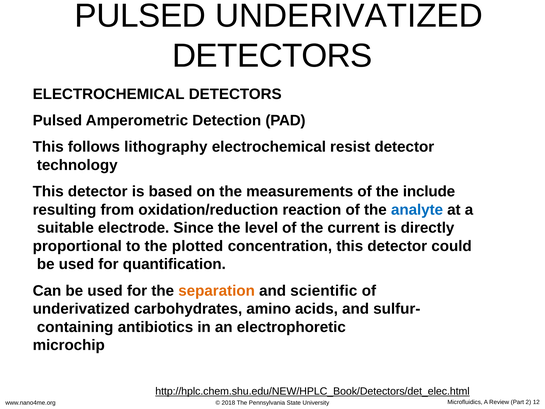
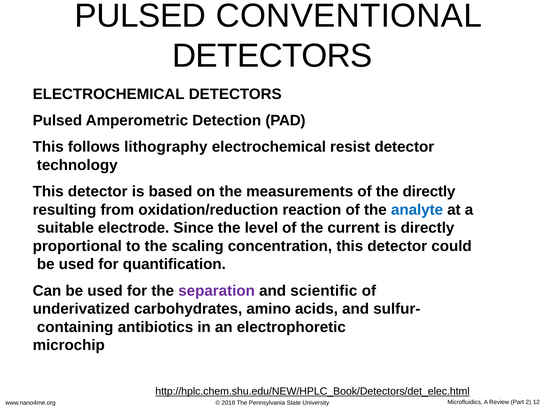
PULSED UNDERIVATIZED: UNDERIVATIZED -> CONVENTIONAL
the include: include -> directly
plotted: plotted -> scaling
separation colour: orange -> purple
